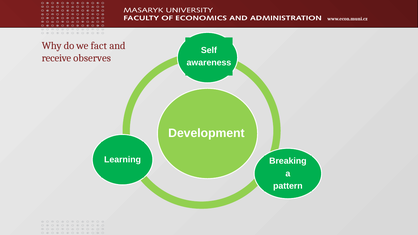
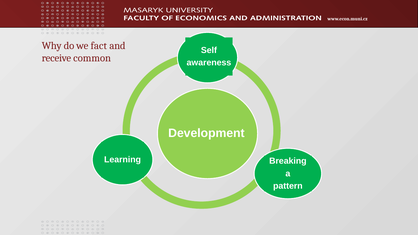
observes: observes -> common
